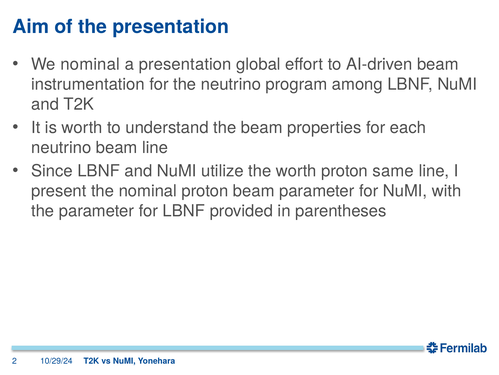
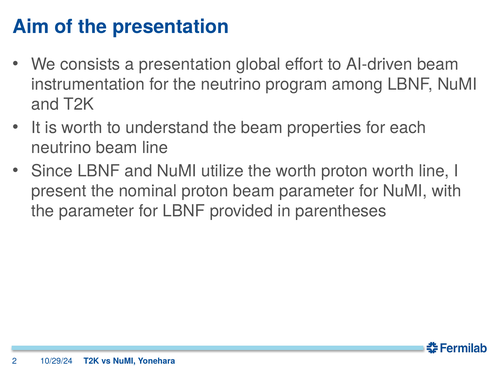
We nominal: nominal -> consists
proton same: same -> worth
